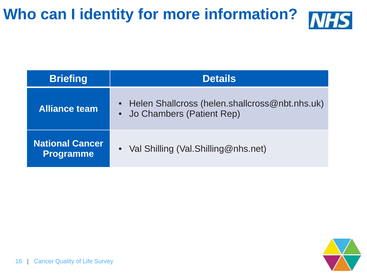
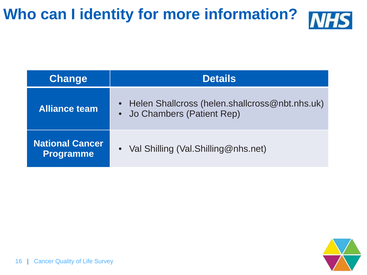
Briefing: Briefing -> Change
